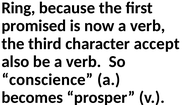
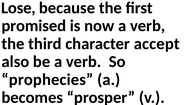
Ring: Ring -> Lose
conscience: conscience -> prophecies
